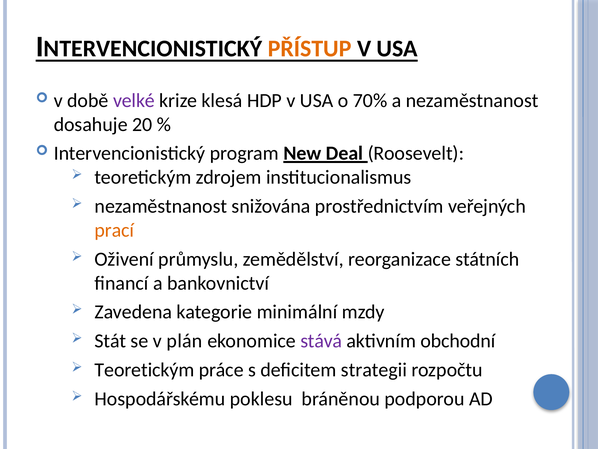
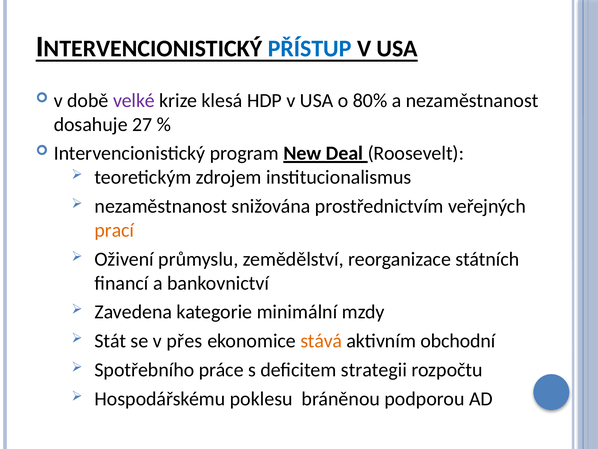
PŘÍSTUP colour: orange -> blue
70%: 70% -> 80%
20: 20 -> 27
plán: plán -> přes
stává colour: purple -> orange
Teoretickým at (144, 370): Teoretickým -> Spotřebního
